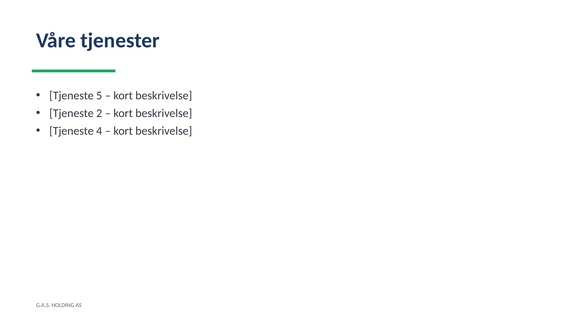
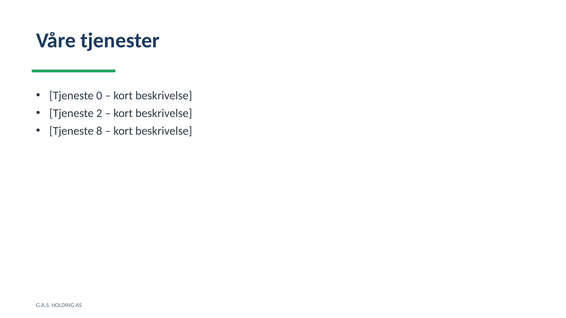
5: 5 -> 0
4: 4 -> 8
